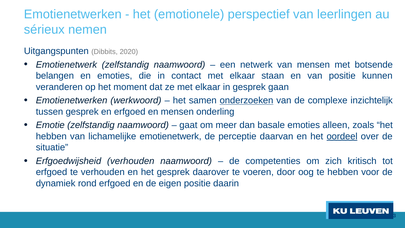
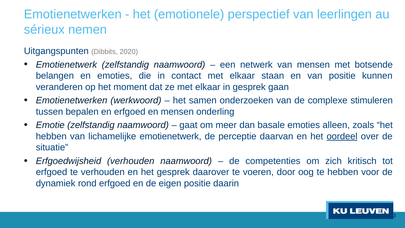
onderzoeken underline: present -> none
inzichtelijk: inzichtelijk -> stimuleren
tussen gesprek: gesprek -> bepalen
